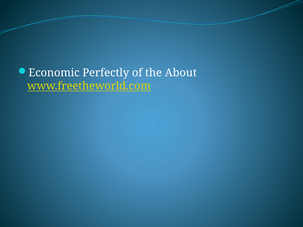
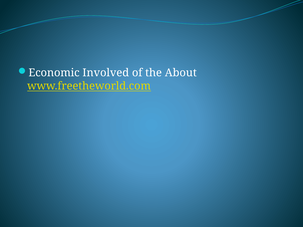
Perfectly: Perfectly -> Involved
